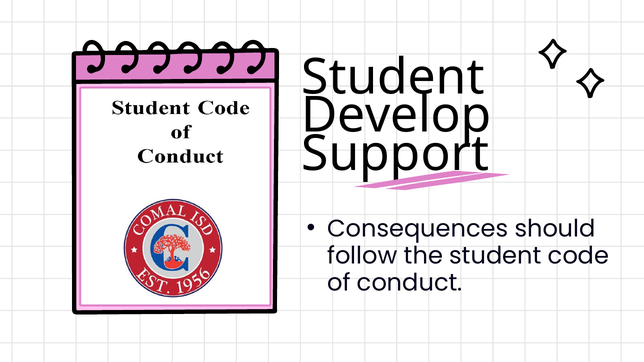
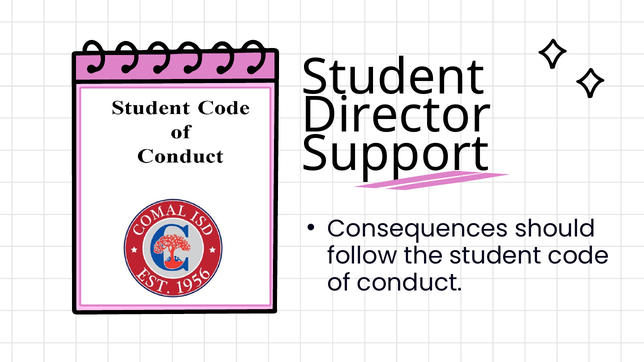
Develop: Develop -> Director
